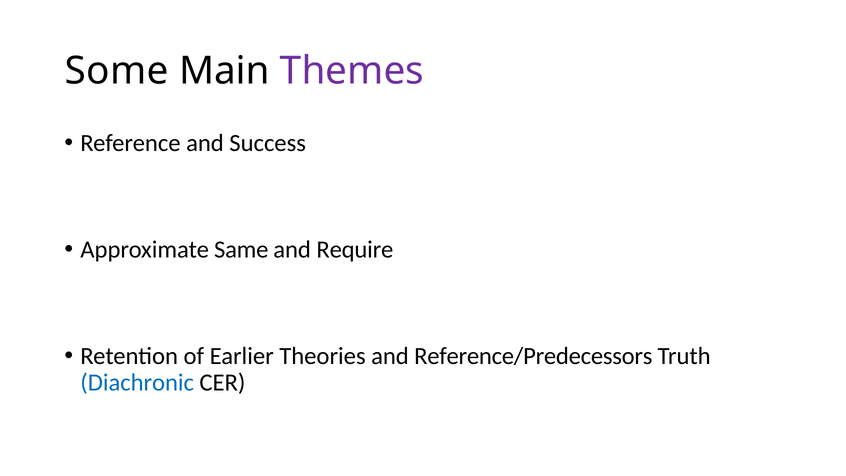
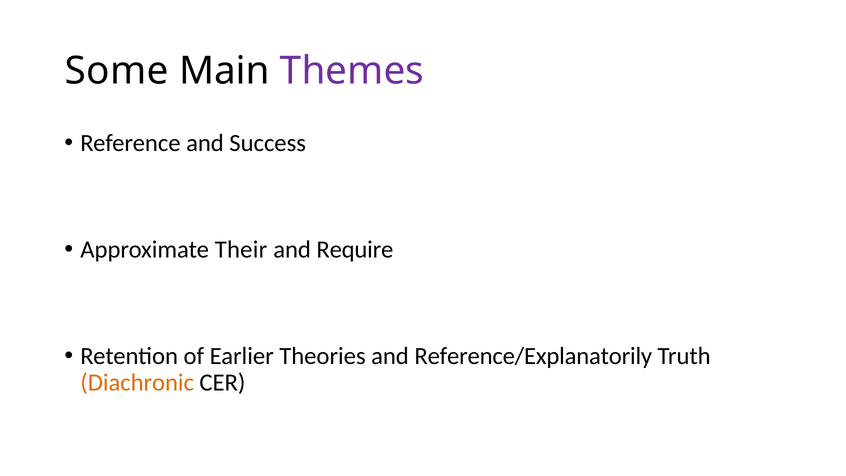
Same: Same -> Their
Reference/Predecessors: Reference/Predecessors -> Reference/Explanatorily
Diachronic colour: blue -> orange
